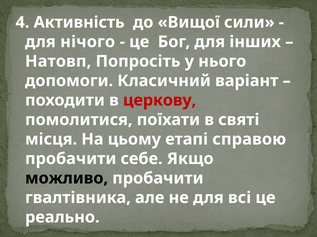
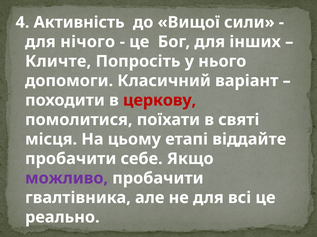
Натовп: Натовп -> Кличте
справою: справою -> віддайте
можливо colour: black -> purple
